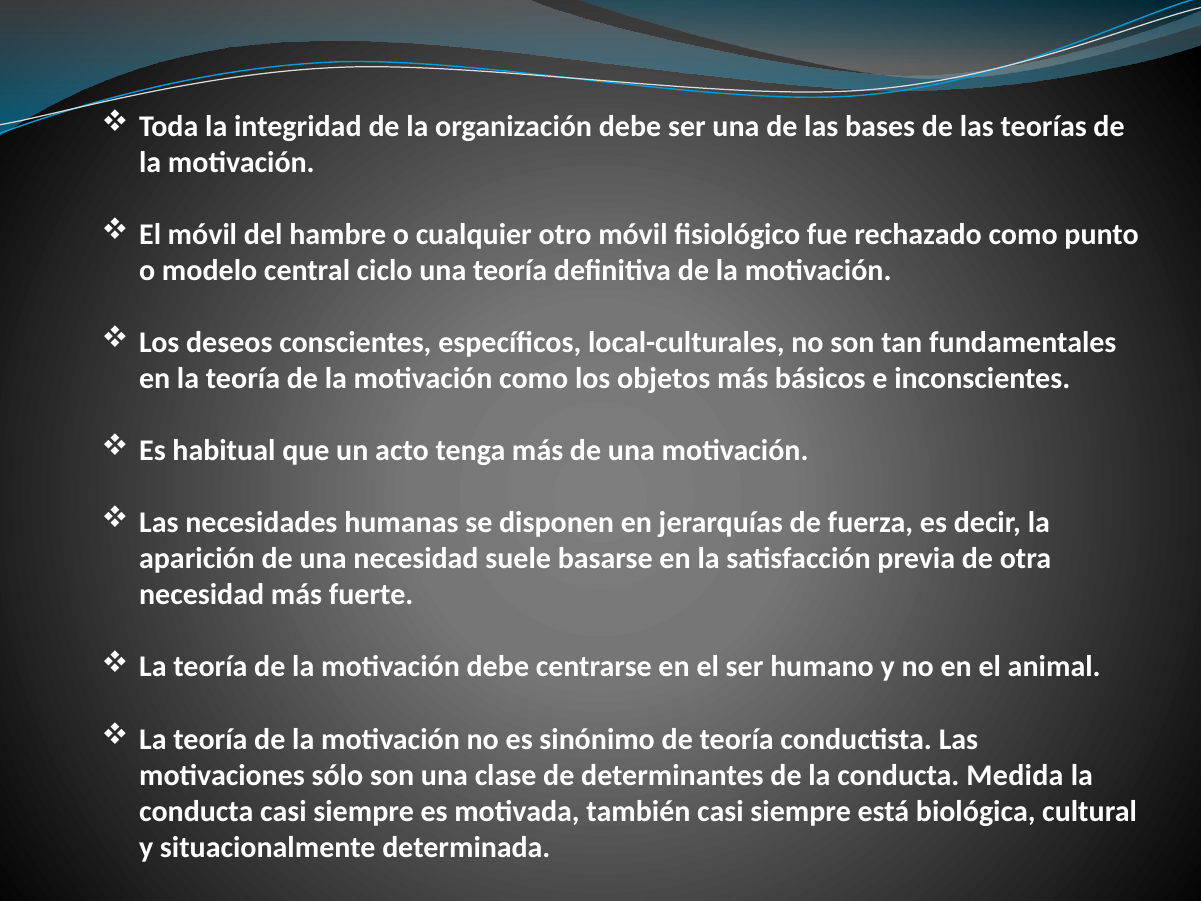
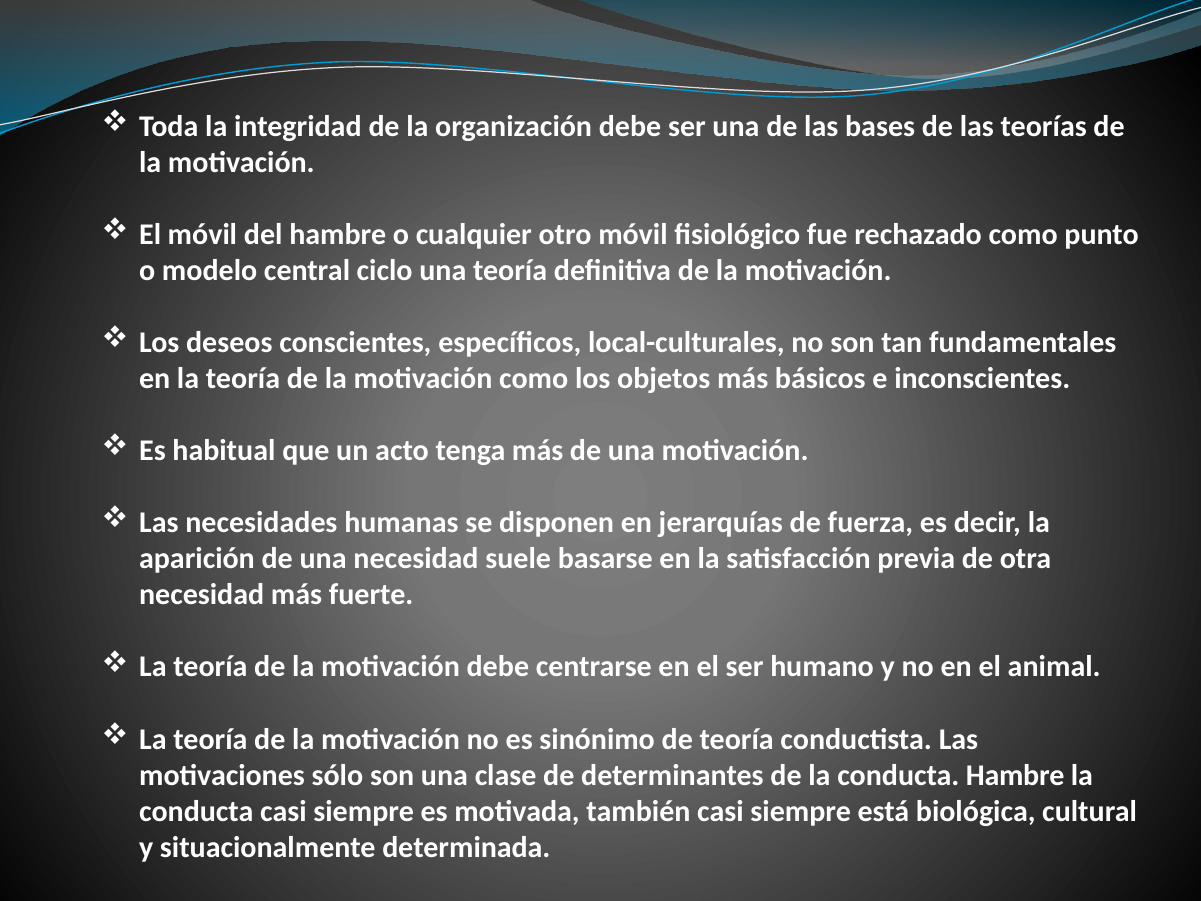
conducta Medida: Medida -> Hambre
